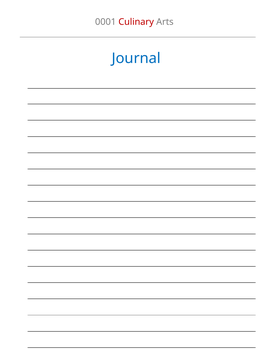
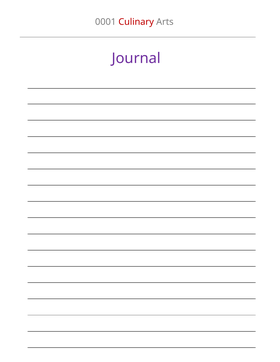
Journal colour: blue -> purple
